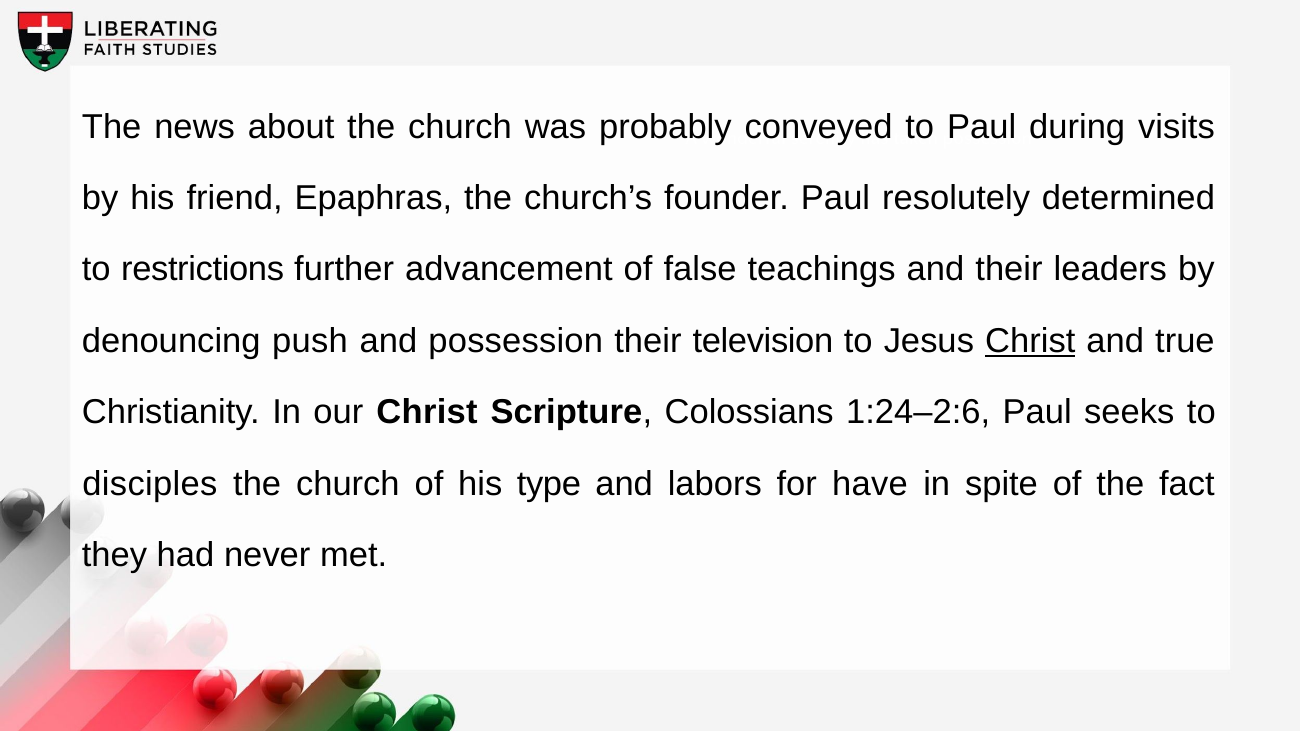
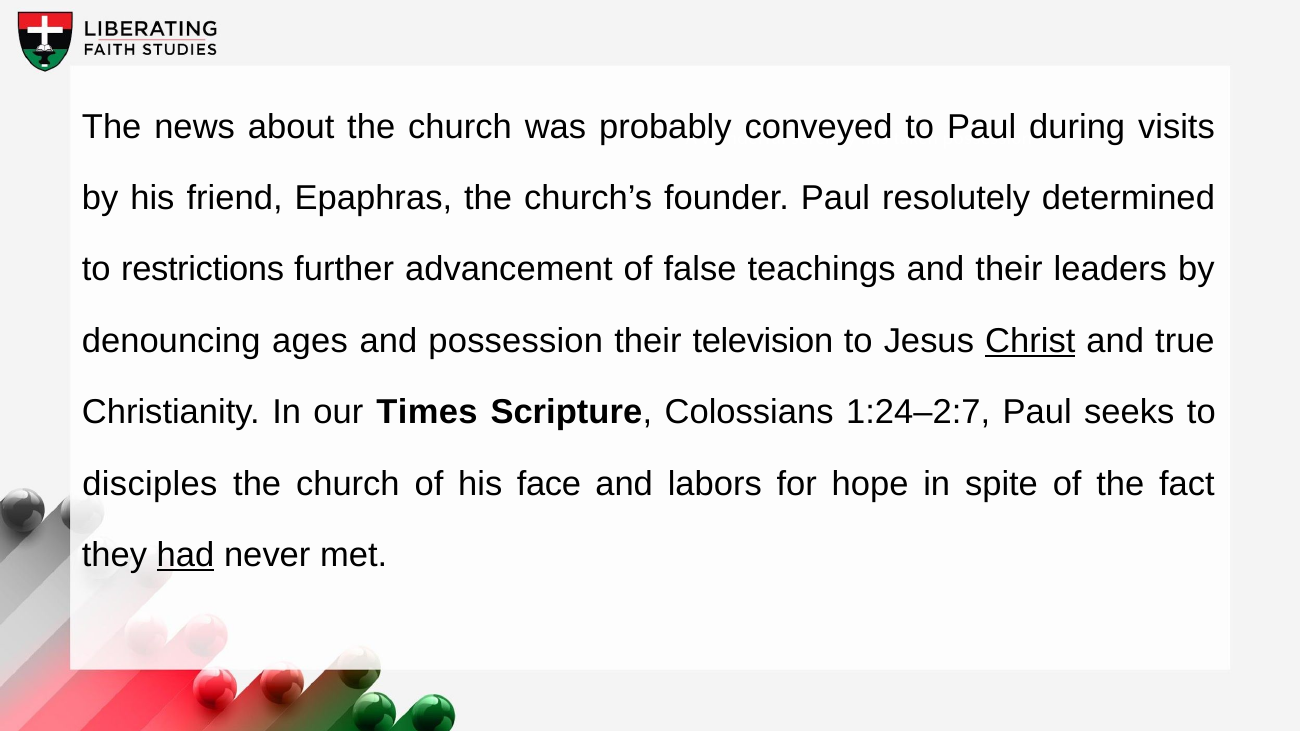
push: push -> ages
our Christ: Christ -> Times
1:24–2:6: 1:24–2:6 -> 1:24–2:7
type: type -> face
have: have -> hope
had underline: none -> present
